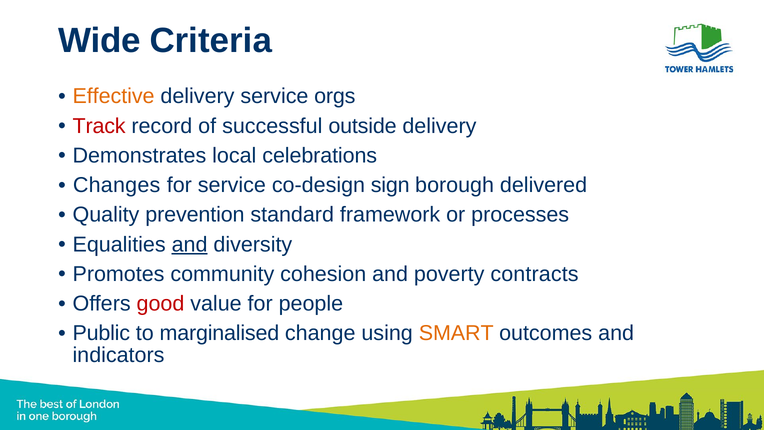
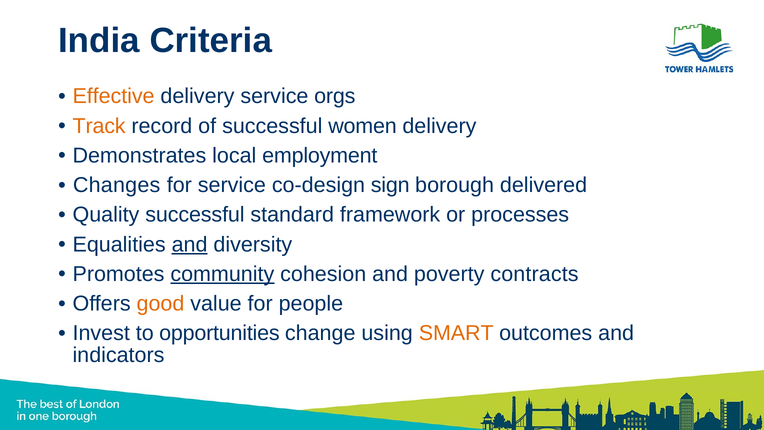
Wide: Wide -> India
Track colour: red -> orange
outside: outside -> women
celebrations: celebrations -> employment
Quality prevention: prevention -> successful
community underline: none -> present
good colour: red -> orange
Public: Public -> Invest
marginalised: marginalised -> opportunities
